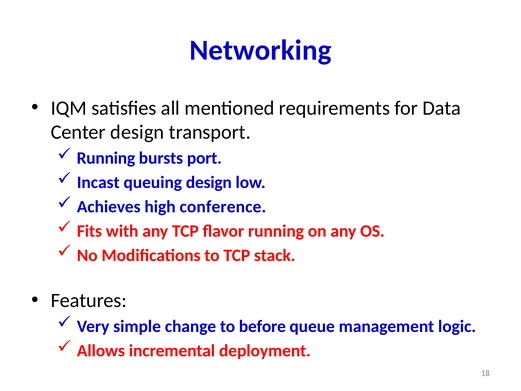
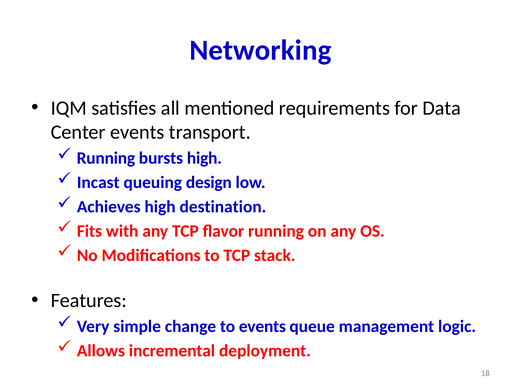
Center design: design -> events
bursts port: port -> high
conference: conference -> destination
to before: before -> events
